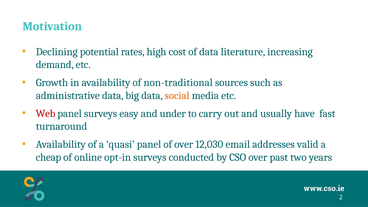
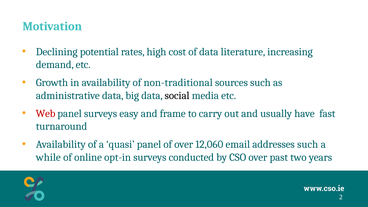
social colour: orange -> black
under: under -> frame
12,030: 12,030 -> 12,060
addresses valid: valid -> such
cheap: cheap -> while
